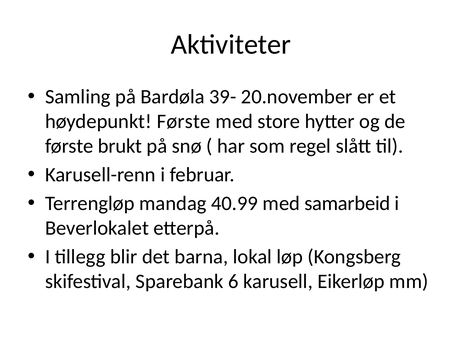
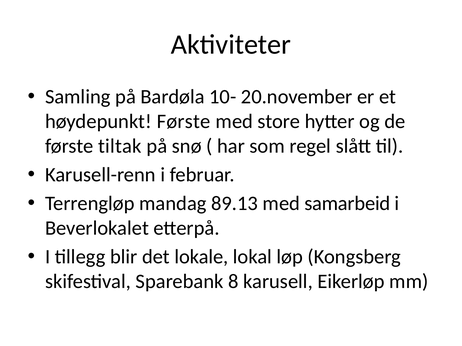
39-: 39- -> 10-
brukt: brukt -> tiltak
40.99: 40.99 -> 89.13
barna: barna -> lokale
6: 6 -> 8
